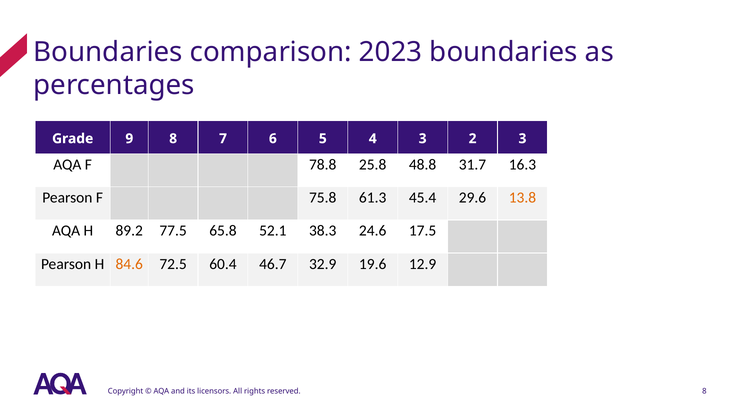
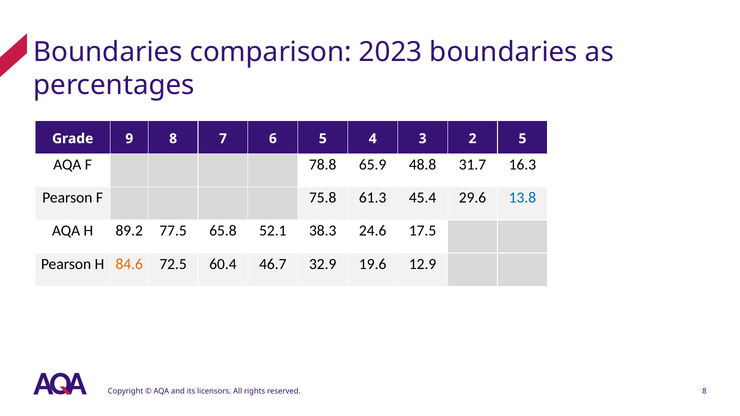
2 3: 3 -> 5
25.8: 25.8 -> 65.9
13.8 colour: orange -> blue
